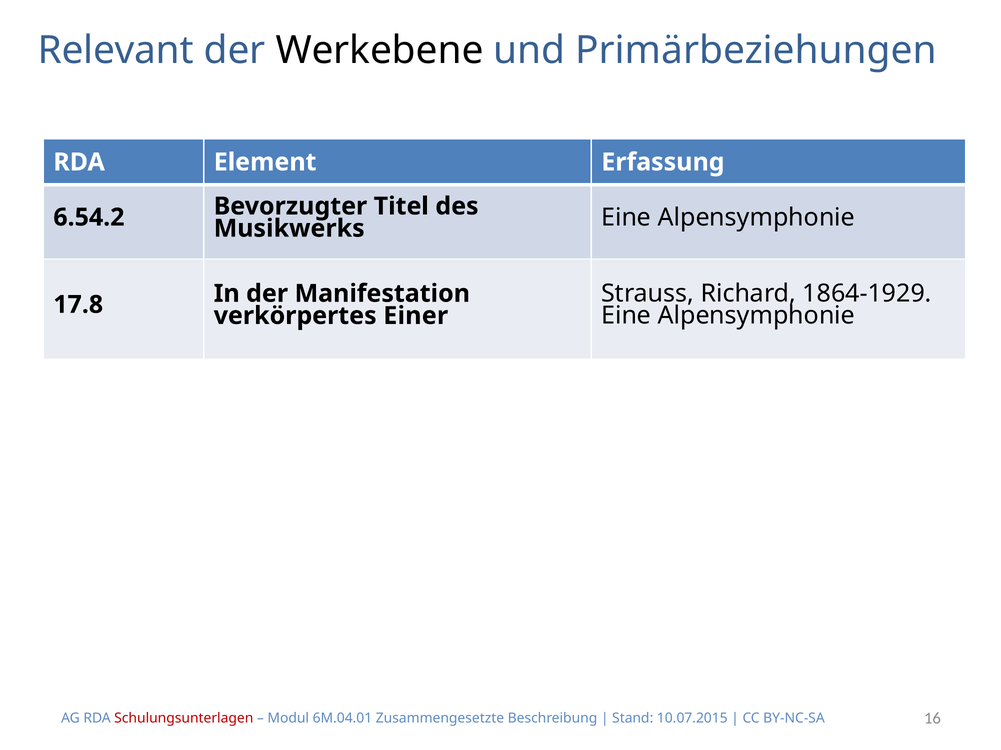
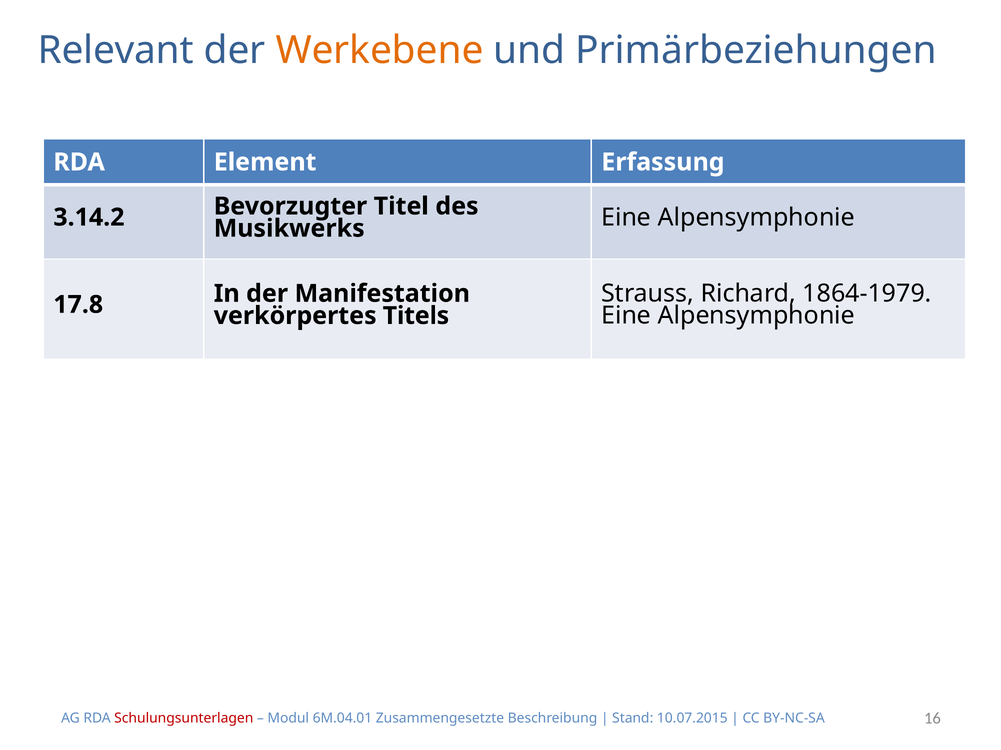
Werkebene colour: black -> orange
6.54.2: 6.54.2 -> 3.14.2
1864-1929: 1864-1929 -> 1864-1979
Einer: Einer -> Titels
